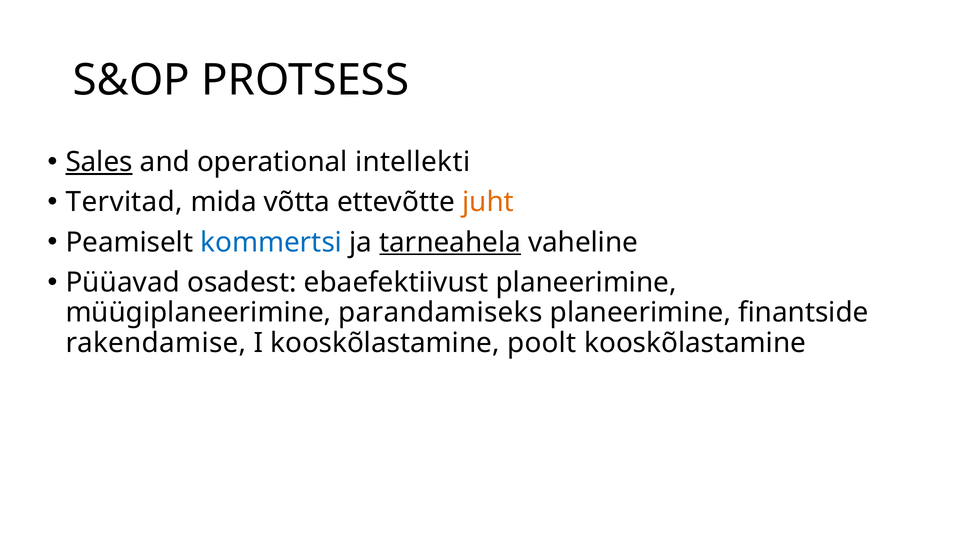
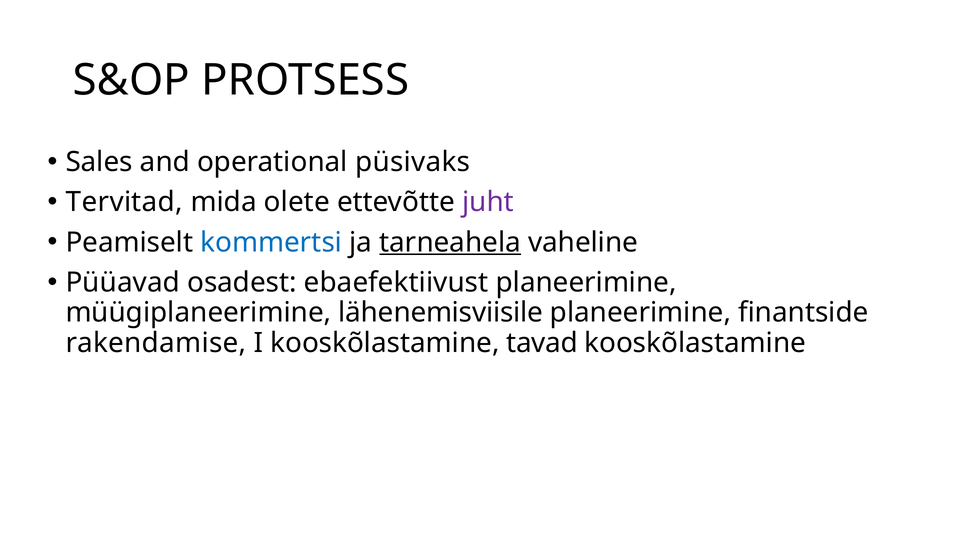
Sales underline: present -> none
intellekti: intellekti -> püsivaks
võtta: võtta -> olete
juht colour: orange -> purple
parandamiseks: parandamiseks -> lähenemisviisile
poolt: poolt -> tavad
